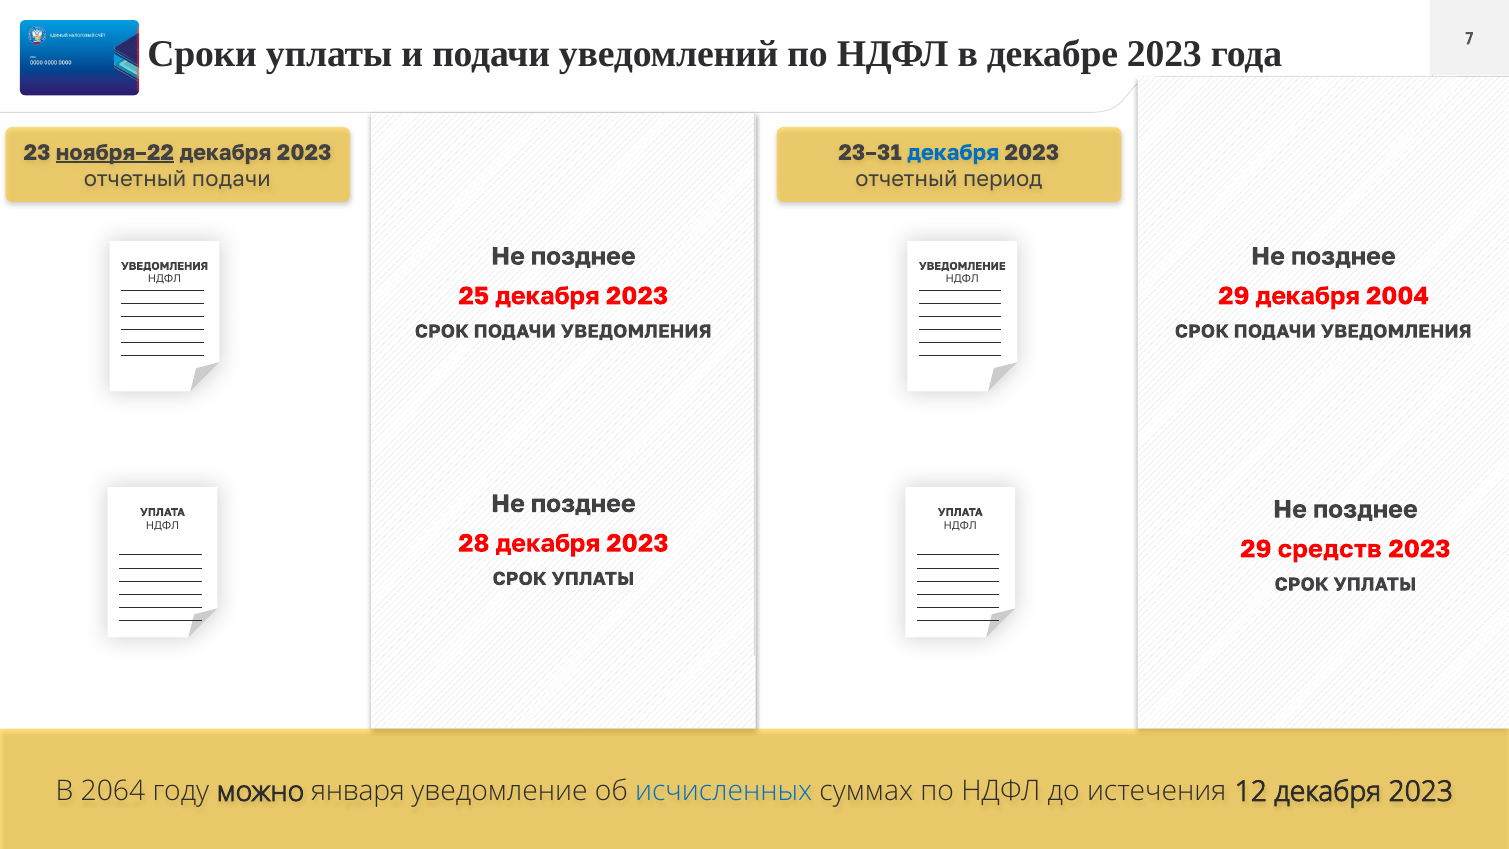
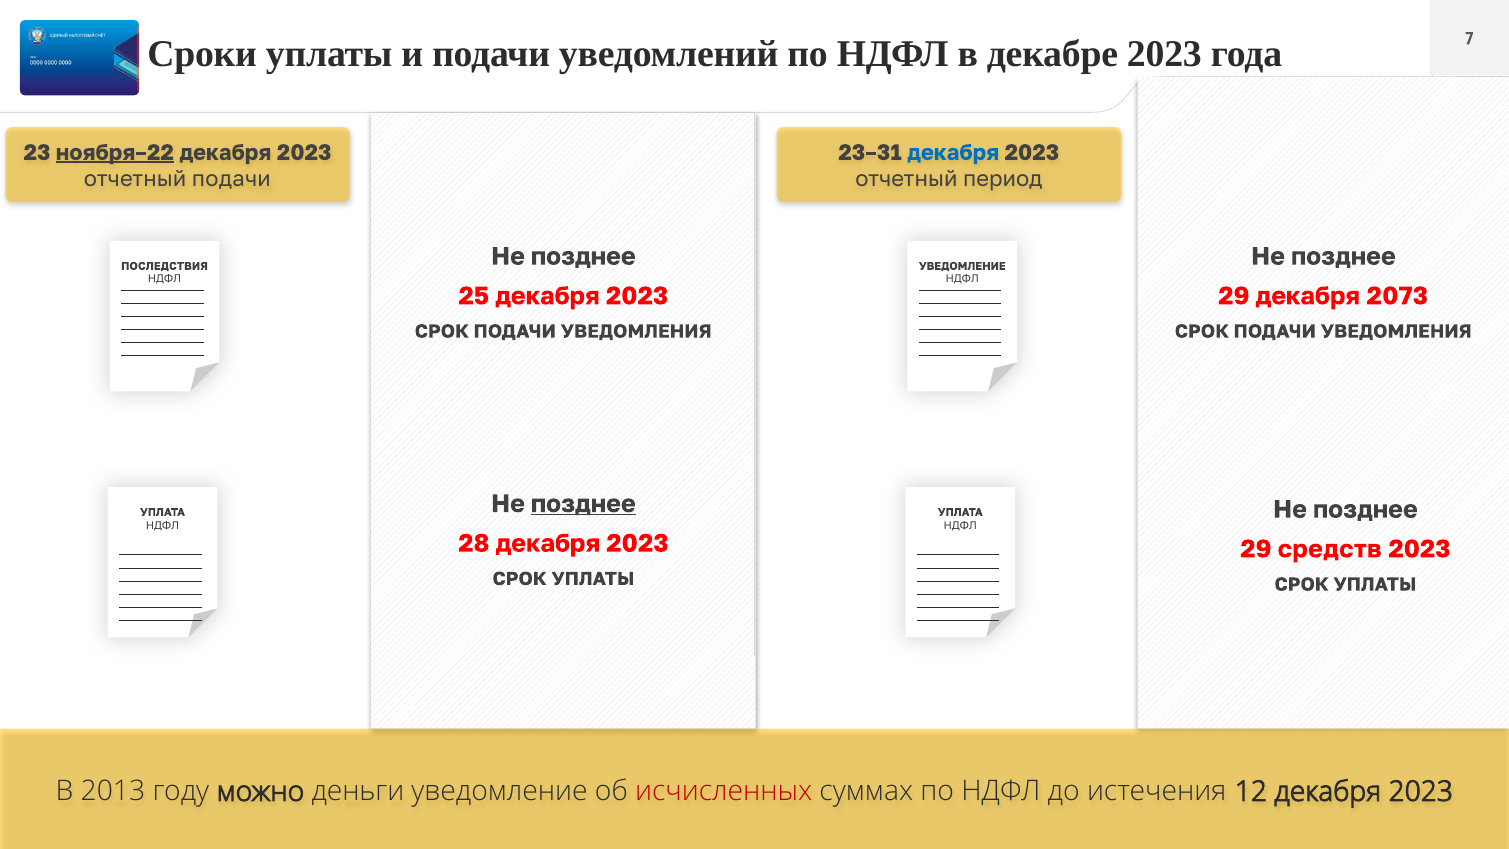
УВЕДОМЛЕНИЯ at (165, 266): УВЕДОМЛЕНИЯ -> ПОСЛЕДСТВИЯ
2004: 2004 -> 2073
позднее at (583, 504) underline: none -> present
2064: 2064 -> 2013
января: января -> деньги
исчисленных colour: blue -> red
